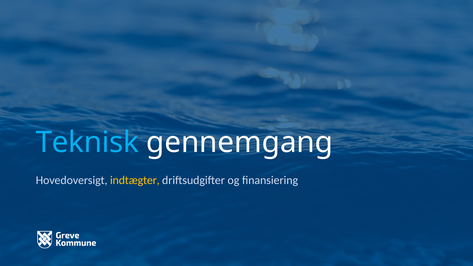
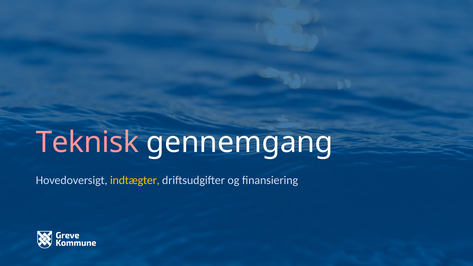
Teknisk colour: light blue -> pink
